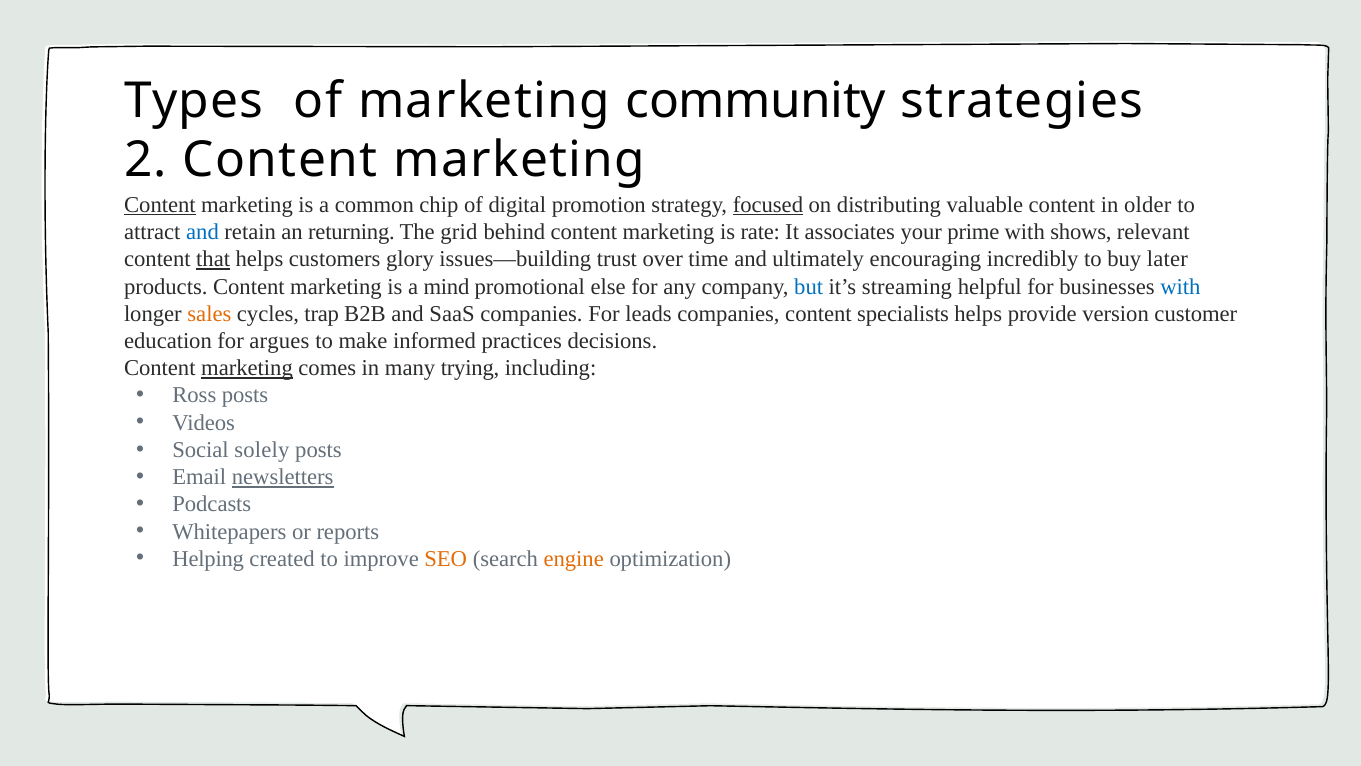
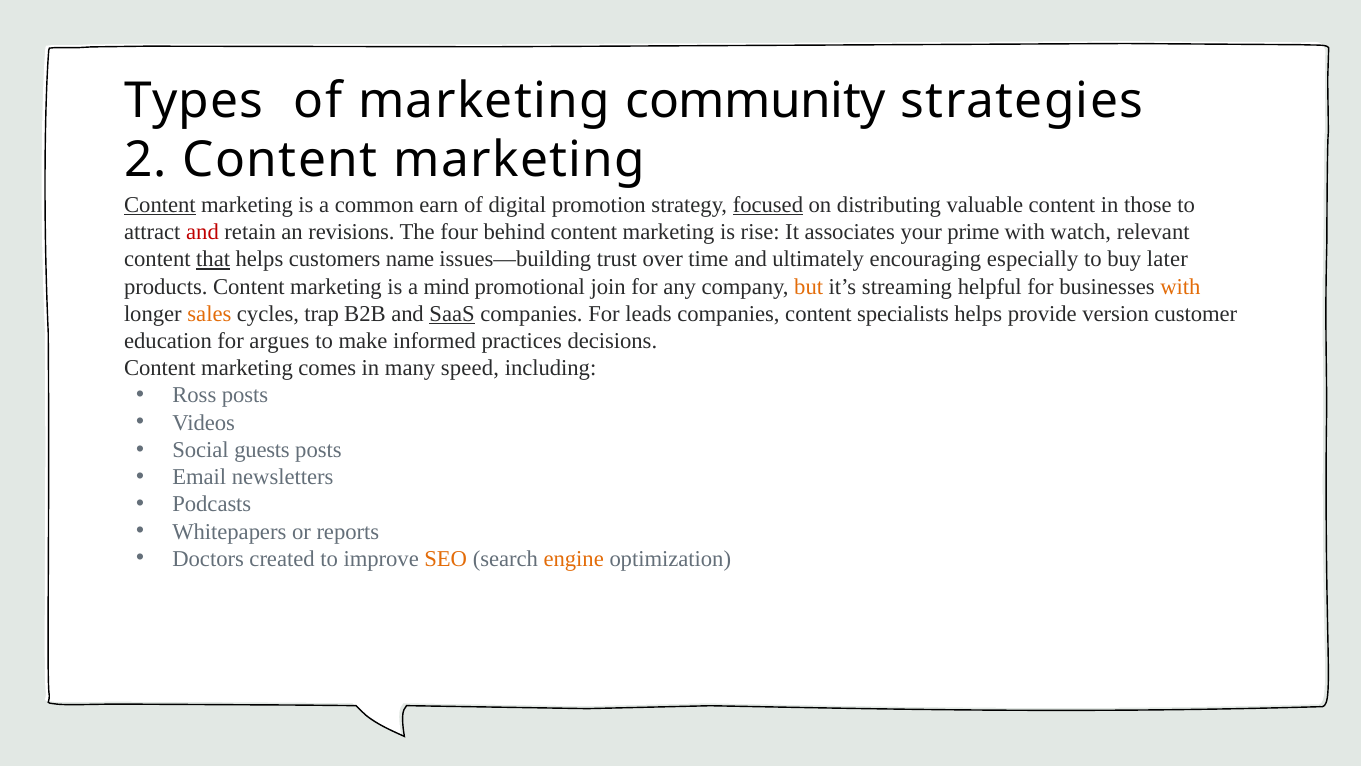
chip: chip -> earn
older: older -> those
and at (202, 232) colour: blue -> red
returning: returning -> revisions
grid: grid -> four
rate: rate -> rise
shows: shows -> watch
glory: glory -> name
incredibly: incredibly -> especially
else: else -> join
but colour: blue -> orange
with at (1180, 286) colour: blue -> orange
SaaS underline: none -> present
marketing at (247, 368) underline: present -> none
trying: trying -> speed
solely: solely -> guests
newsletters underline: present -> none
Helping: Helping -> Doctors
